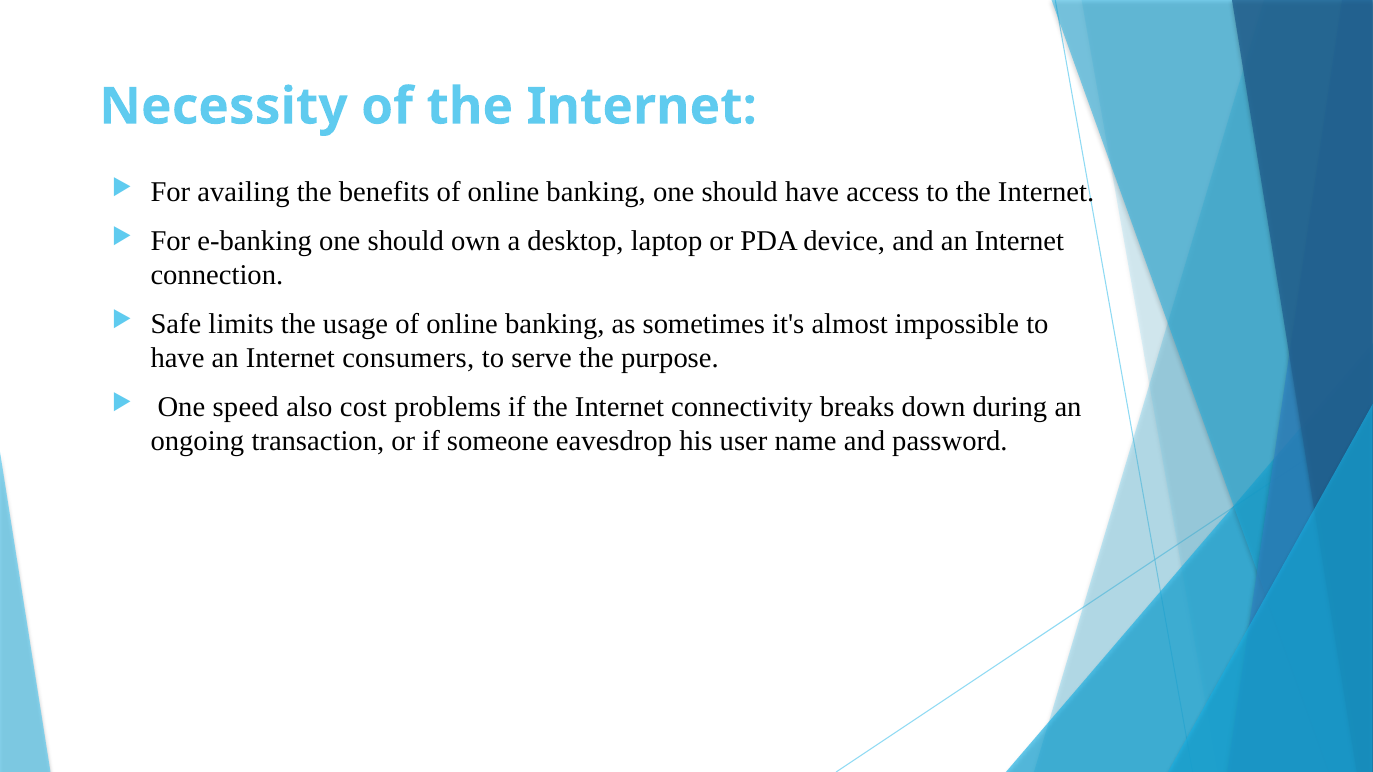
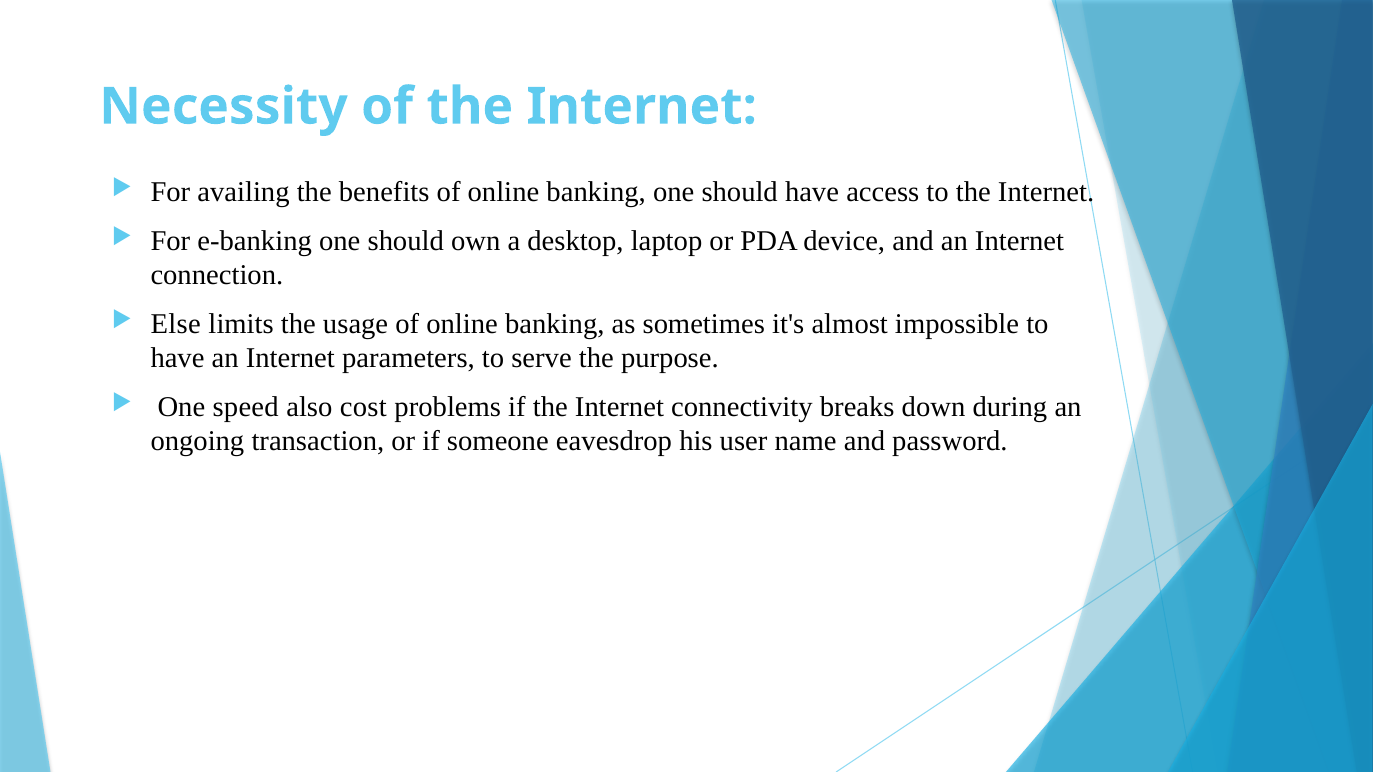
Safe: Safe -> Else
consumers: consumers -> parameters
